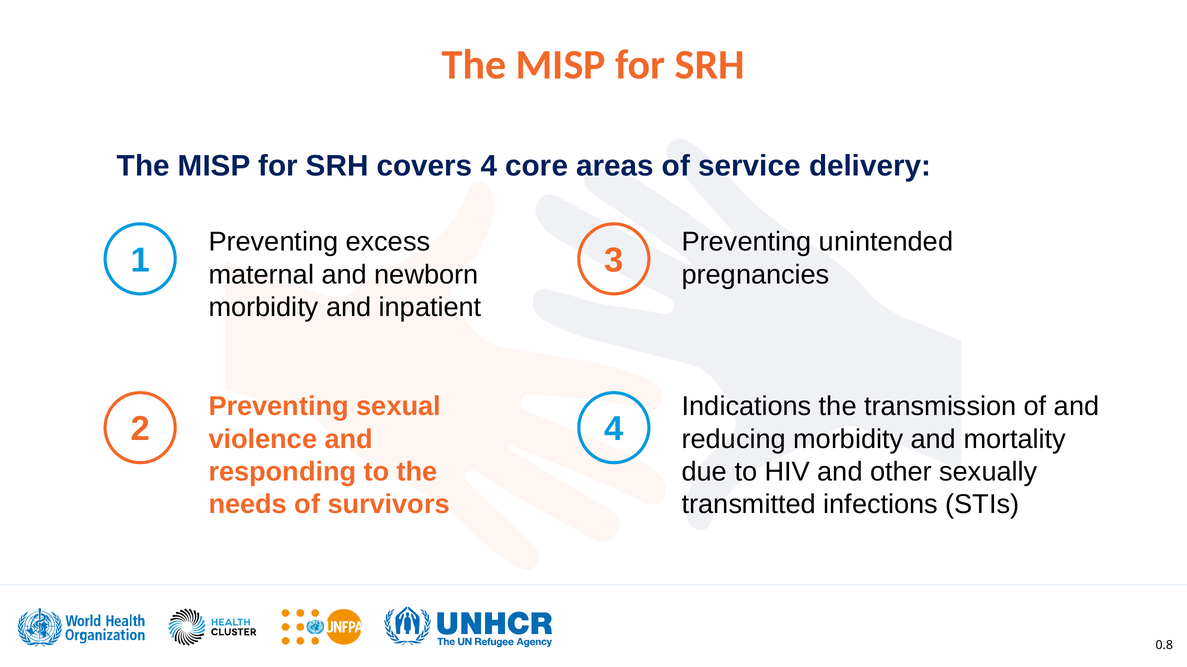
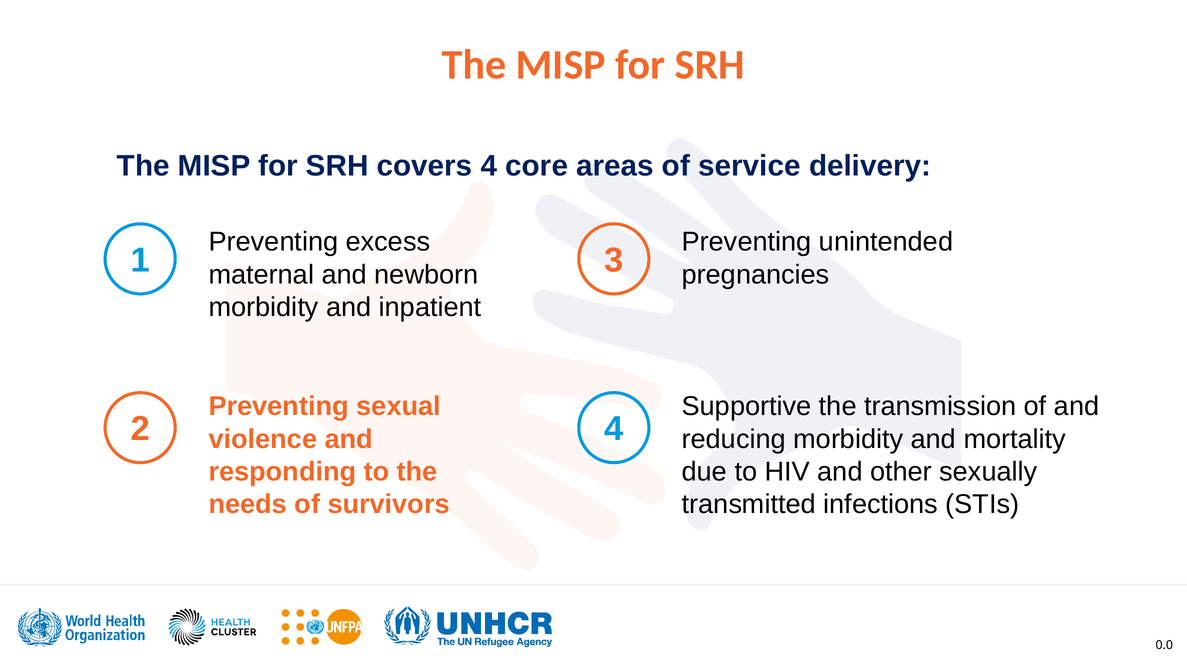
Indications: Indications -> Supportive
0.8: 0.8 -> 0.0
